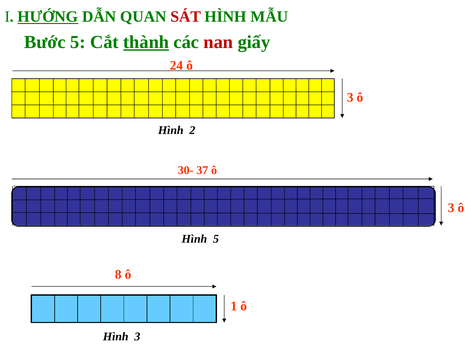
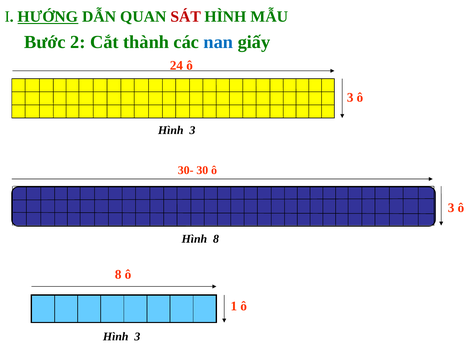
Bước 5: 5 -> 2
thành underline: present -> none
nan colour: red -> blue
2 at (192, 130): 2 -> 3
37: 37 -> 30
Hình 5: 5 -> 8
